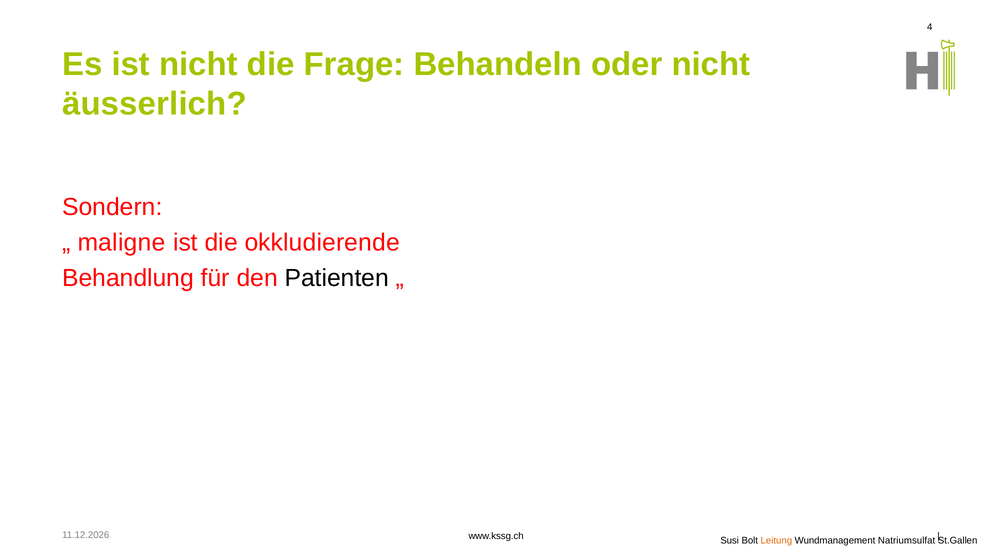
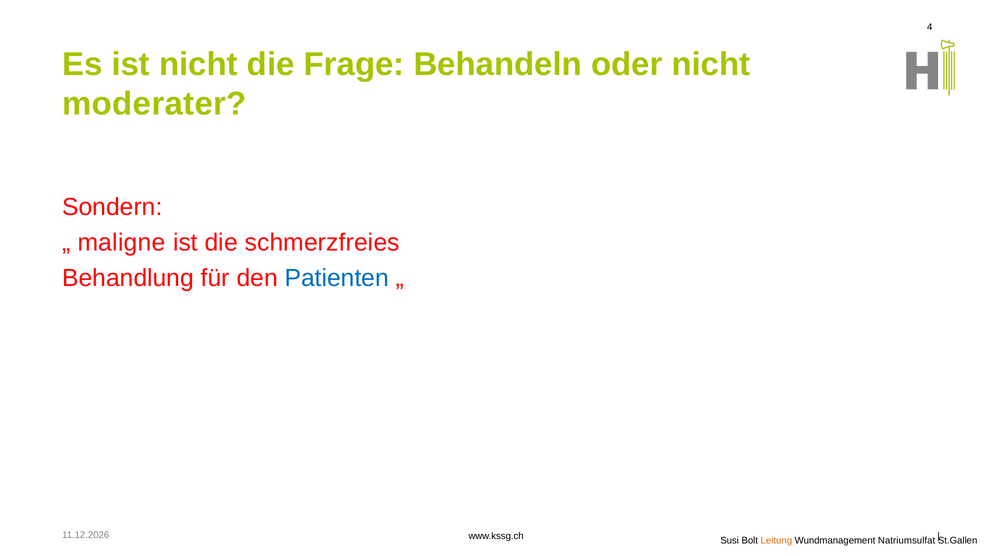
äusserlich: äusserlich -> moderater
okkludierende: okkludierende -> schmerzfreies
Patienten colour: black -> blue
